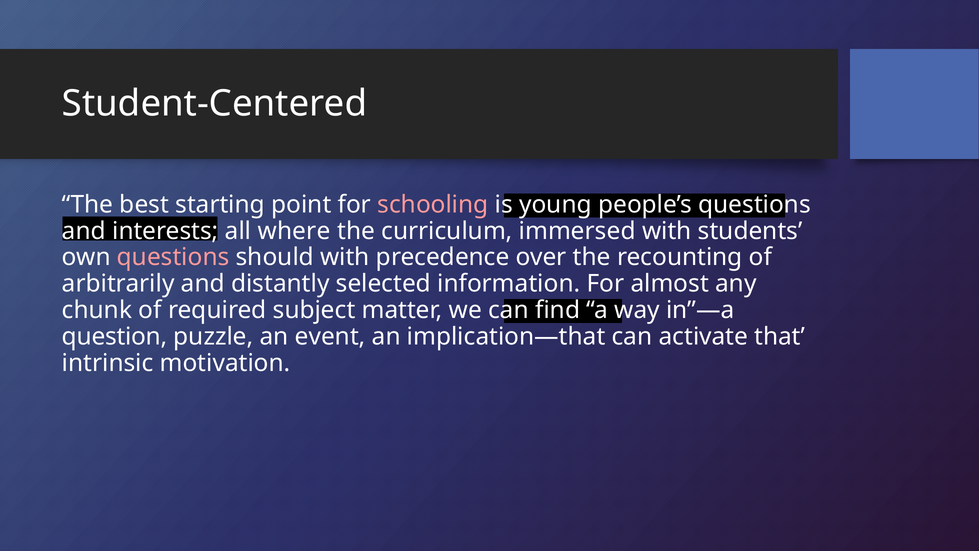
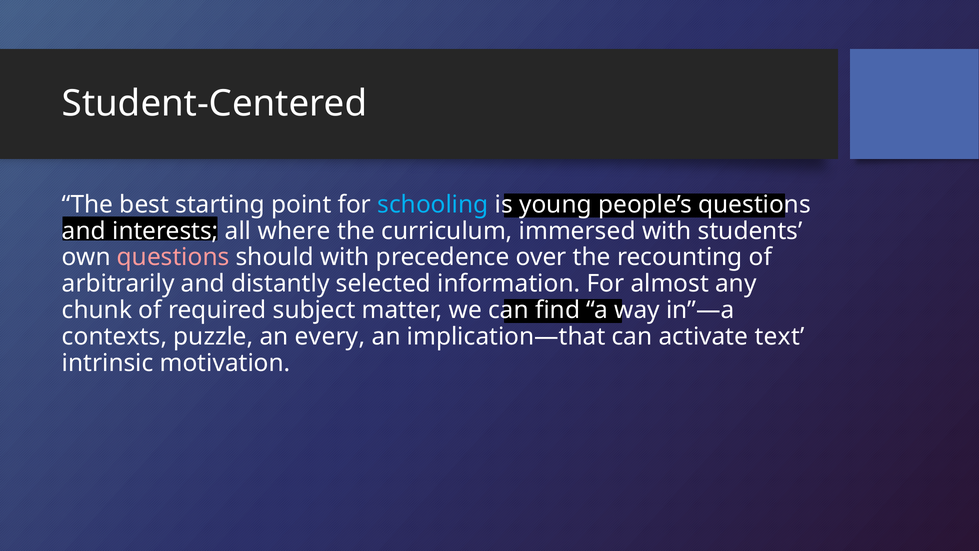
schooling colour: pink -> light blue
question: question -> contexts
event: event -> every
that: that -> text
